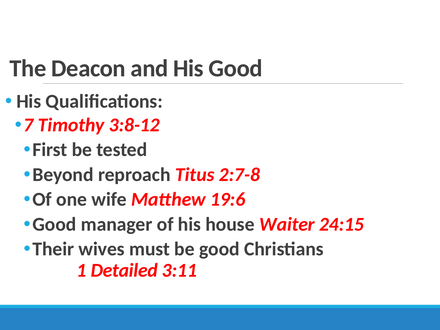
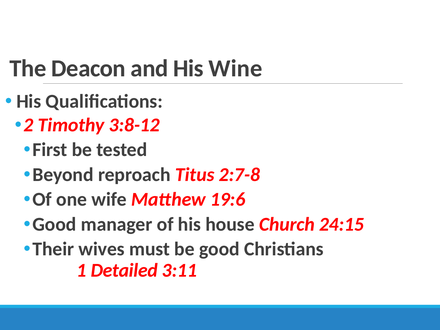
His Good: Good -> Wine
7: 7 -> 2
Waiter: Waiter -> Church
